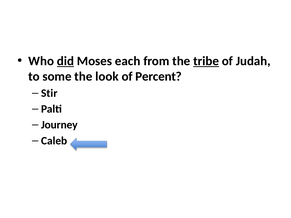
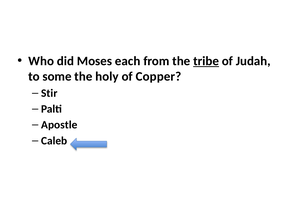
did underline: present -> none
look: look -> holy
Percent: Percent -> Copper
Journey: Journey -> Apostle
